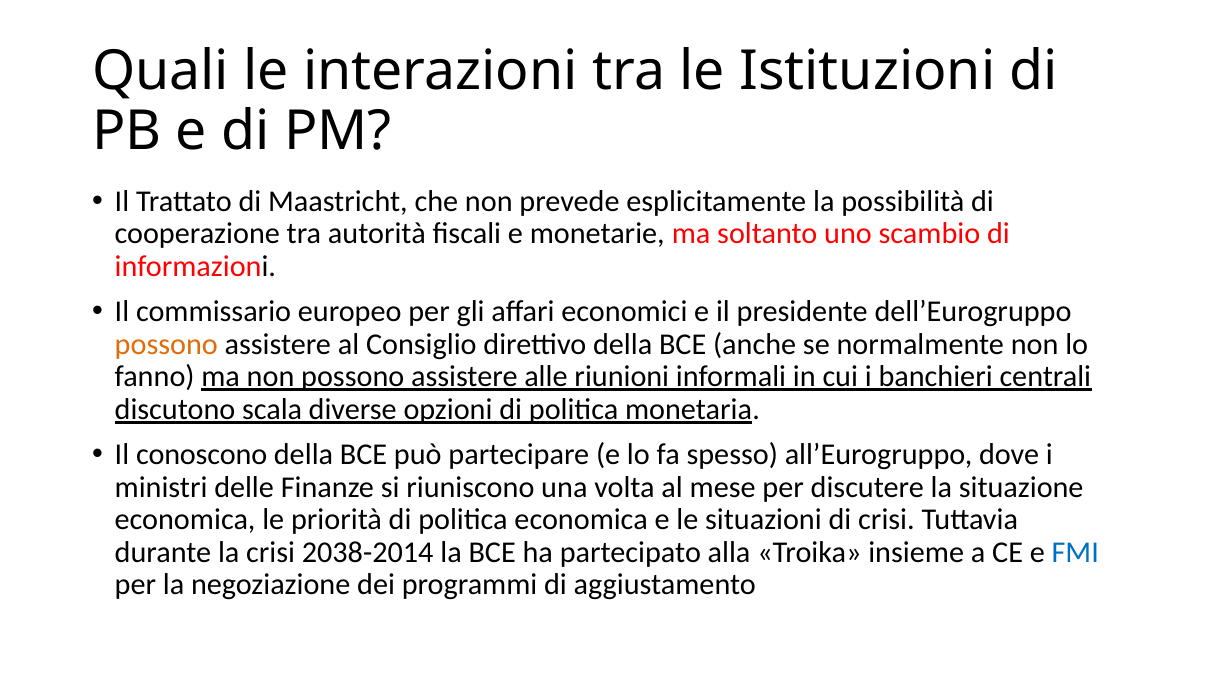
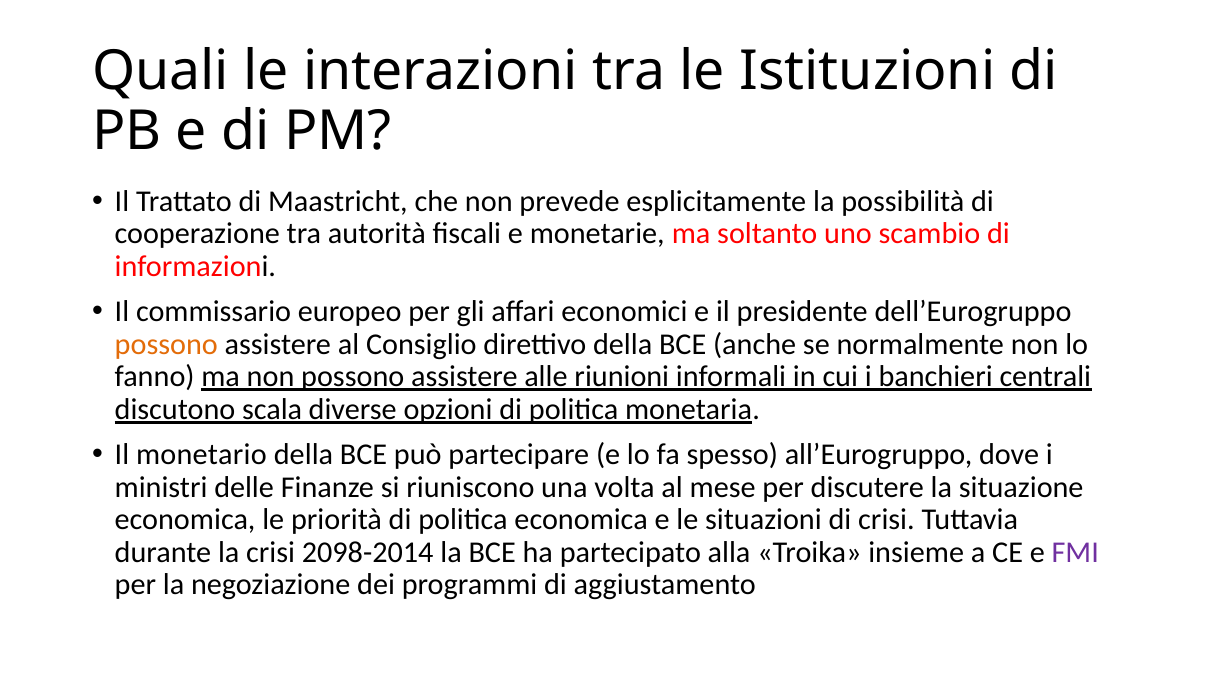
conoscono: conoscono -> monetario
2038-2014: 2038-2014 -> 2098-2014
FMI colour: blue -> purple
